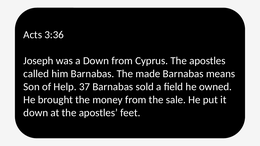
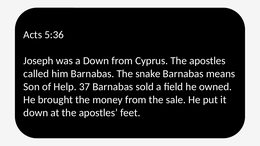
3:36: 3:36 -> 5:36
made: made -> snake
